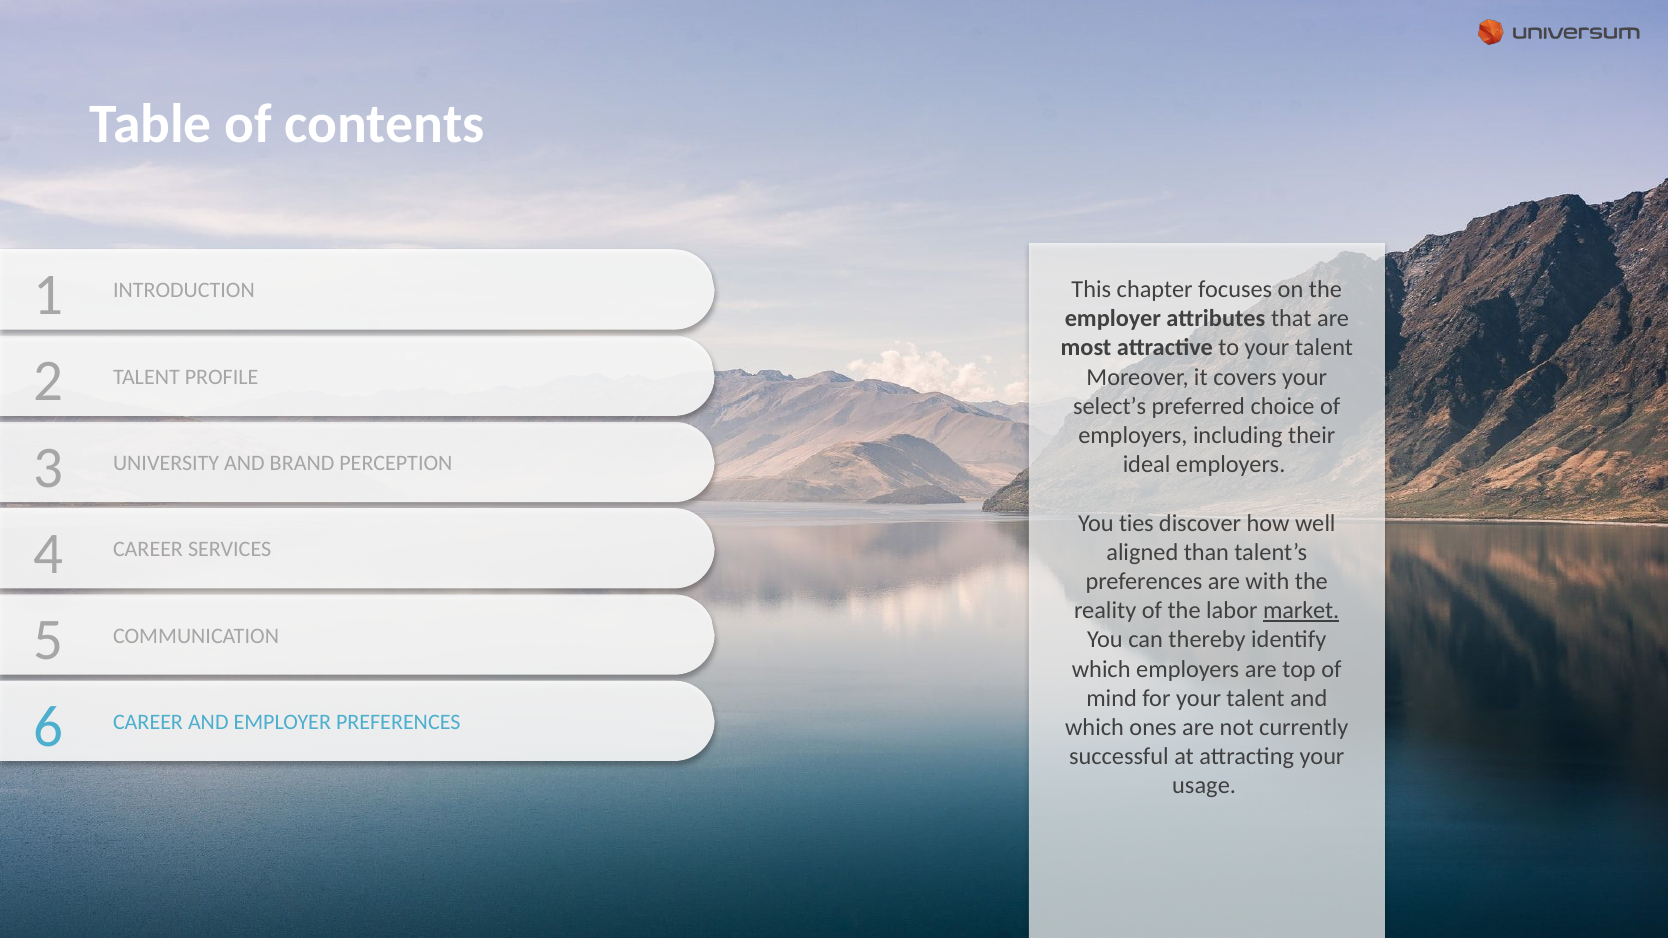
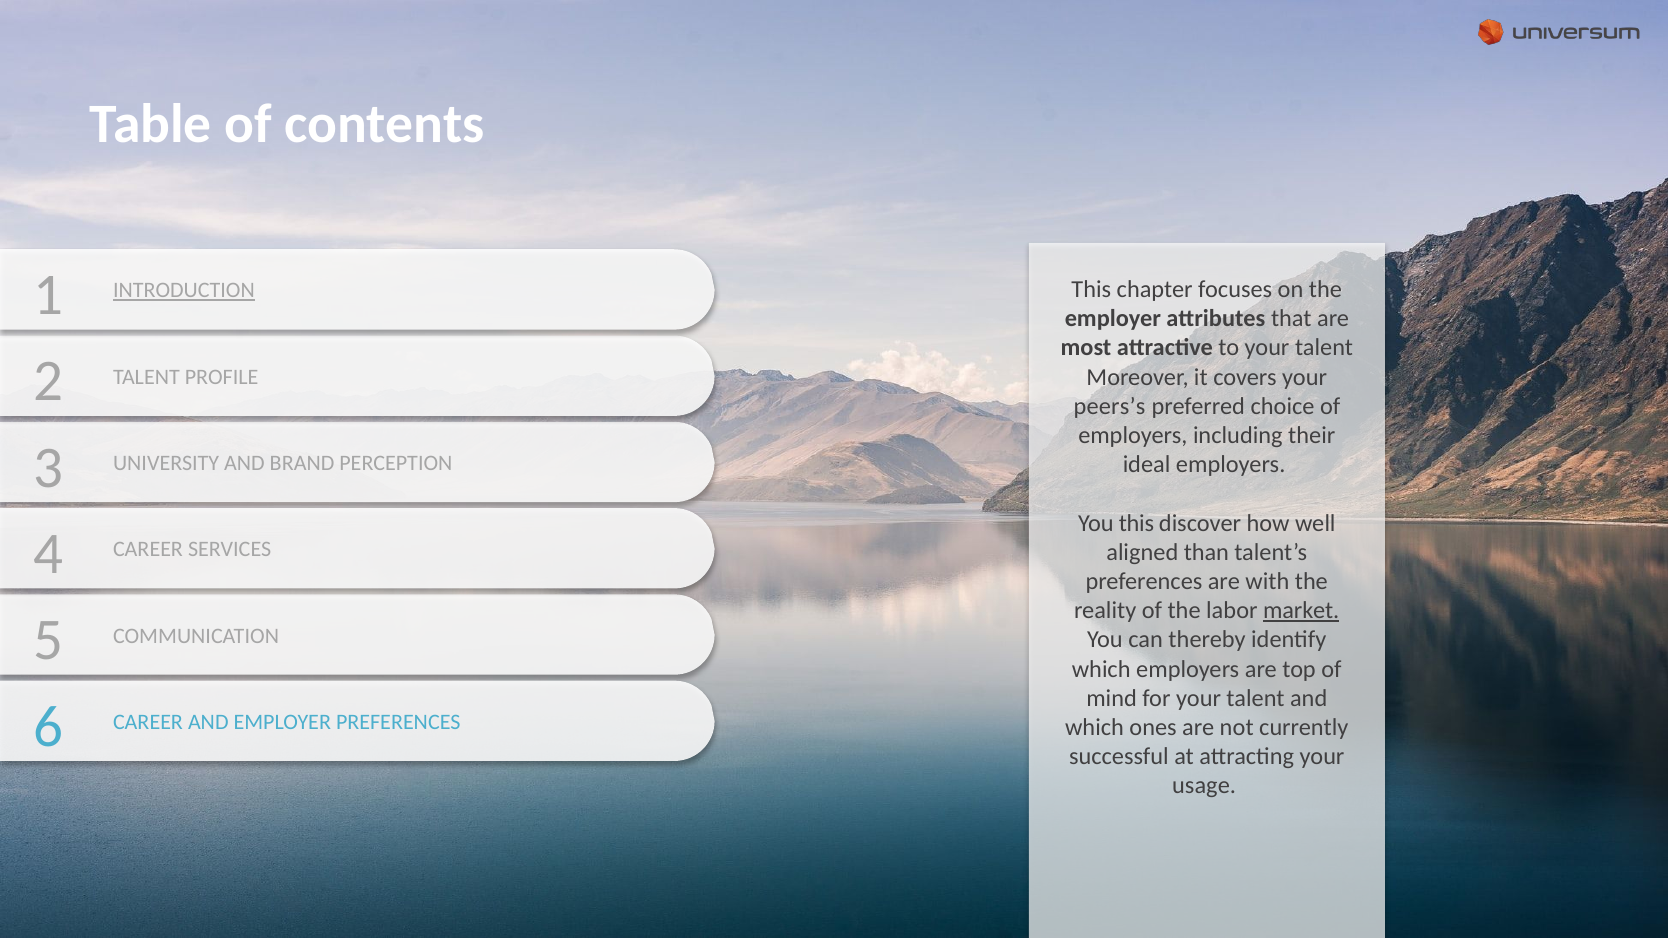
INTRODUCTION underline: none -> present
select’s: select’s -> peers’s
You ties: ties -> this
